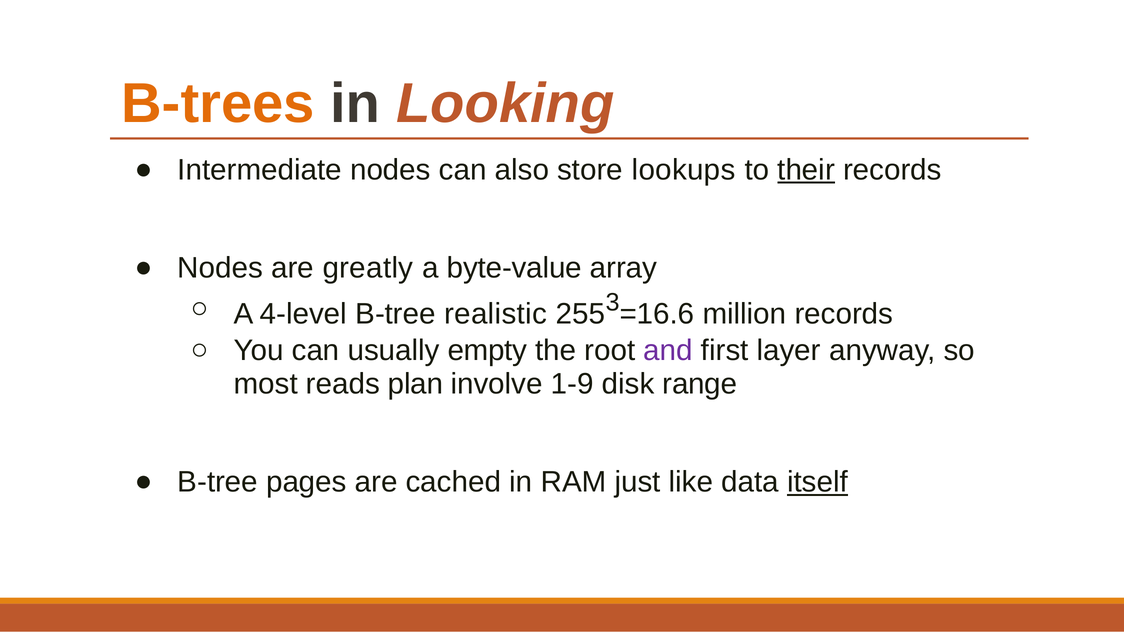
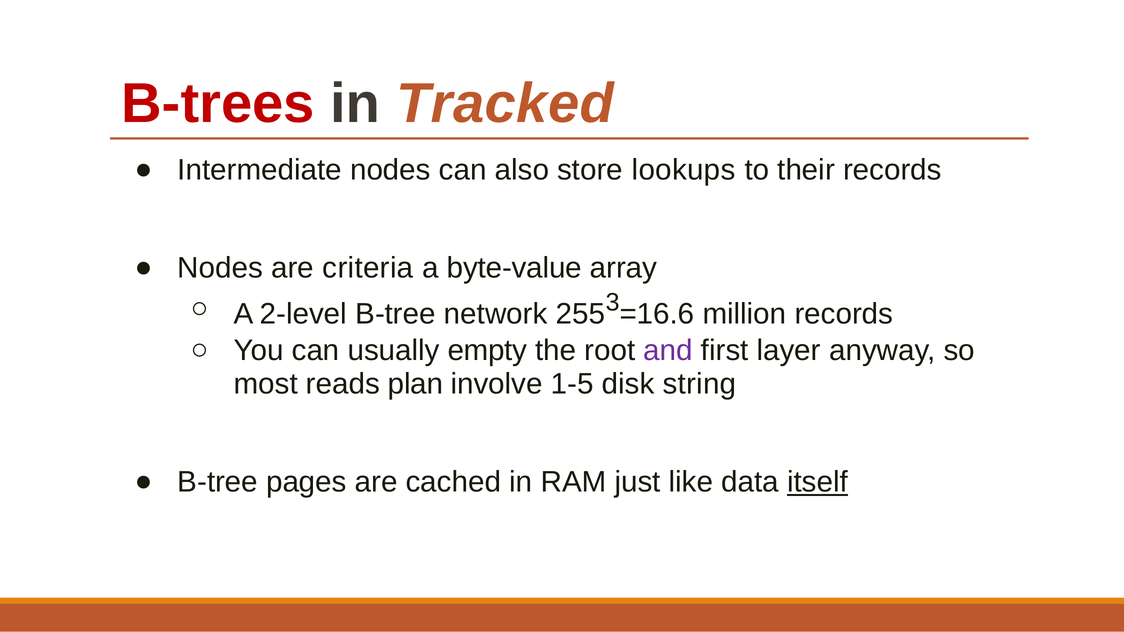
B-trees colour: orange -> red
Looking: Looking -> Tracked
their underline: present -> none
greatly: greatly -> criteria
4-level: 4-level -> 2-level
realistic: realistic -> network
1-9: 1-9 -> 1-5
range: range -> string
